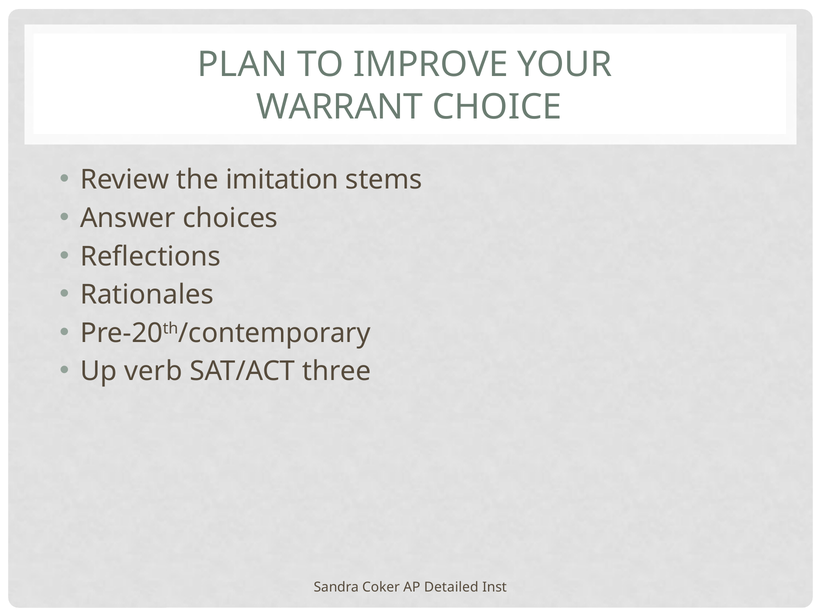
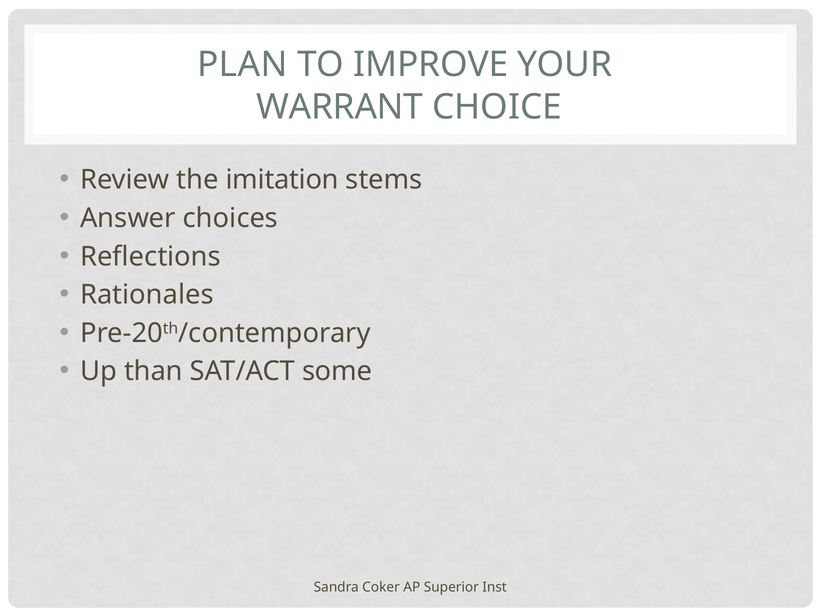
verb: verb -> than
three: three -> some
Detailed: Detailed -> Superior
